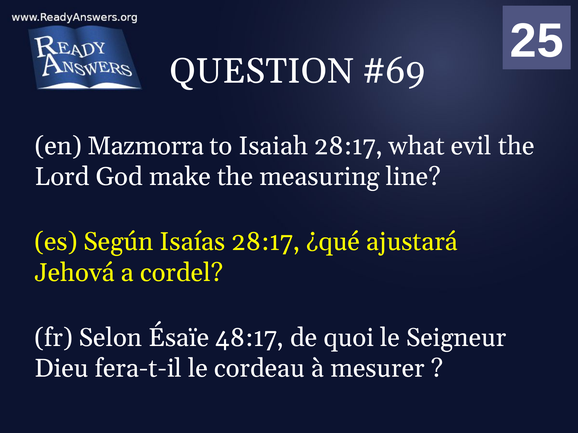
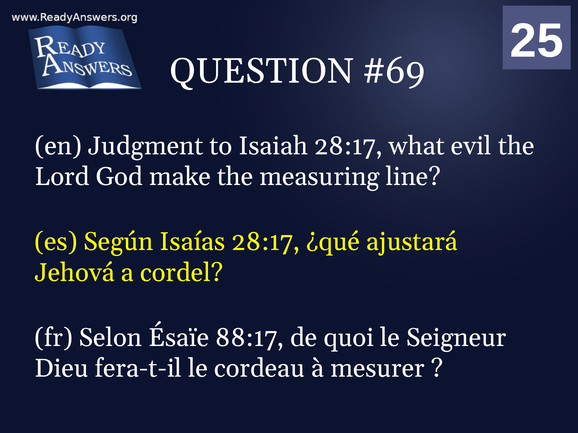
Mazmorra: Mazmorra -> Judgment
48:17: 48:17 -> 88:17
